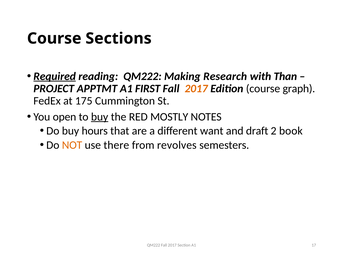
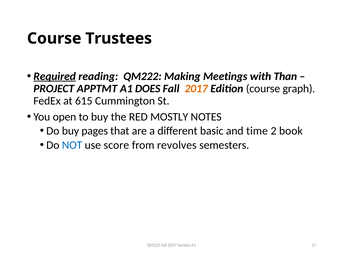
Sections: Sections -> Trustees
Research: Research -> Meetings
FIRST: FIRST -> DOES
175: 175 -> 615
buy at (100, 117) underline: present -> none
hours: hours -> pages
want: want -> basic
draft: draft -> time
NOT colour: orange -> blue
there: there -> score
